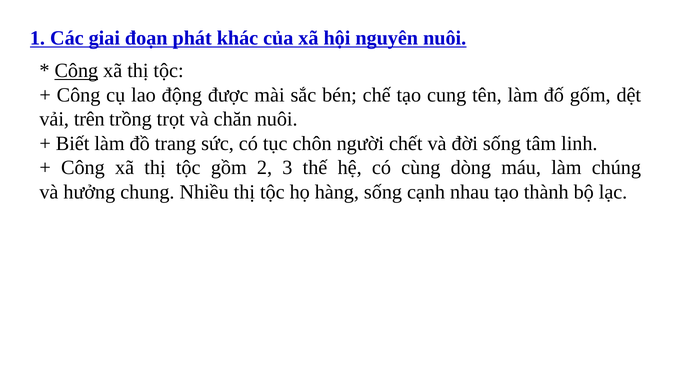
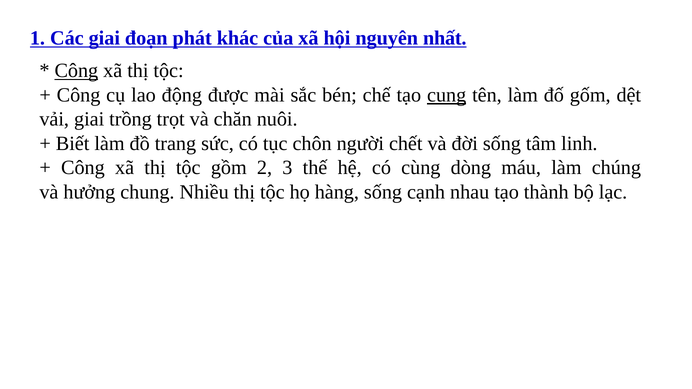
nguyên nuôi: nuôi -> nhất
cung underline: none -> present
vải trên: trên -> giai
